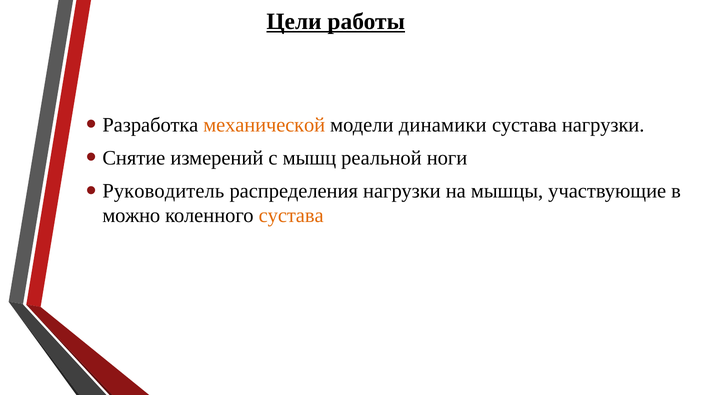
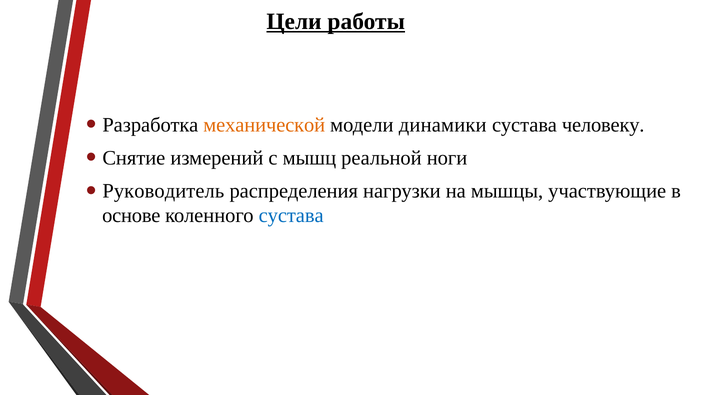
сустава нагрузки: нагрузки -> человеку
можно: можно -> основе
сустава at (291, 216) colour: orange -> blue
